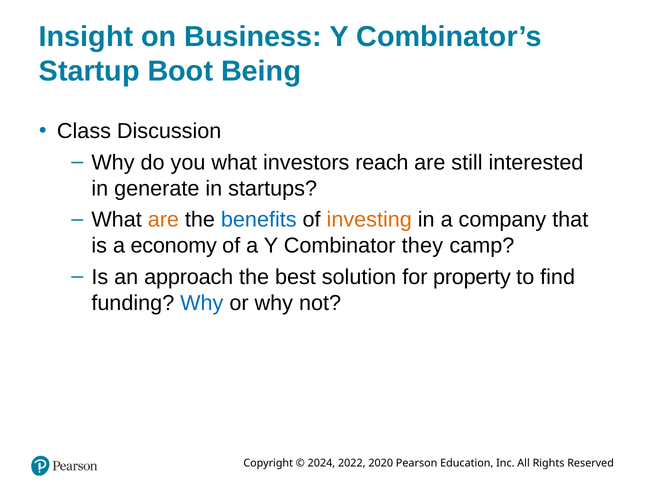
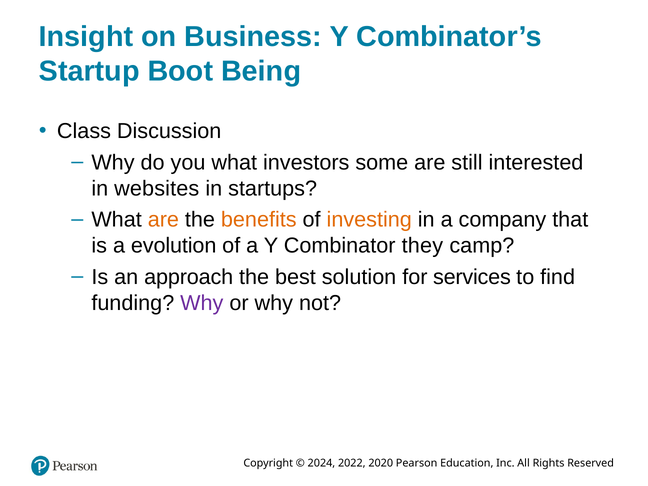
reach: reach -> some
generate: generate -> websites
benefits colour: blue -> orange
economy: economy -> evolution
property: property -> services
Why at (202, 303) colour: blue -> purple
